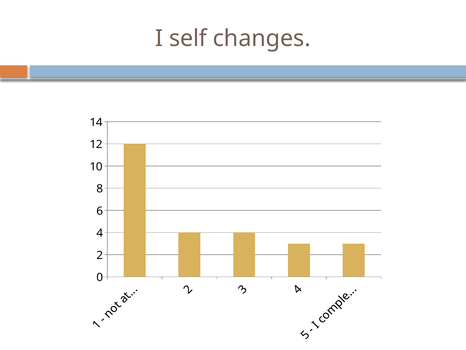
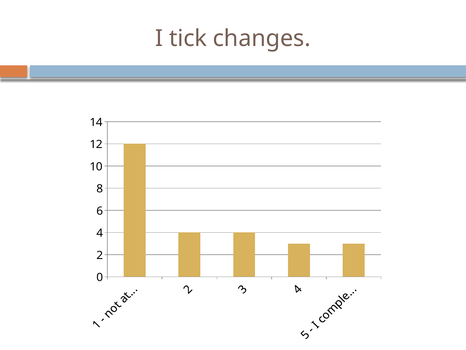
self: self -> tick
